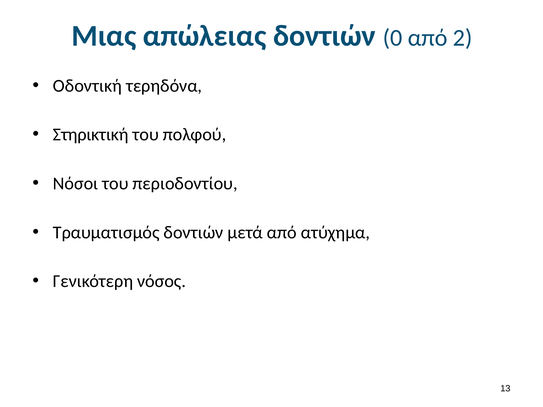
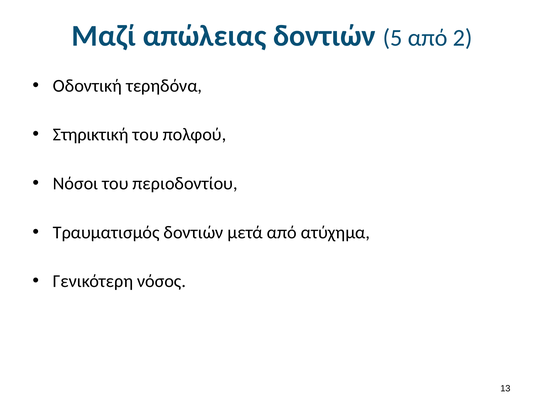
Μιας: Μιας -> Μαζί
0: 0 -> 5
